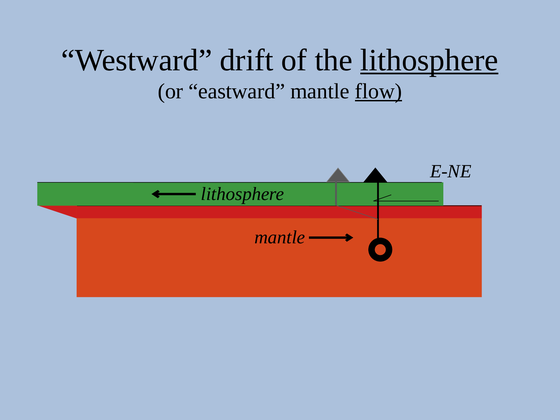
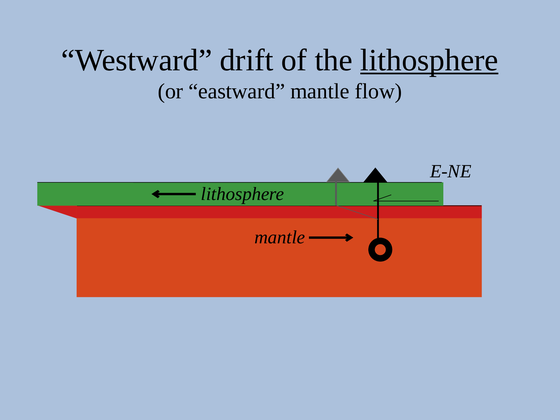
flow underline: present -> none
